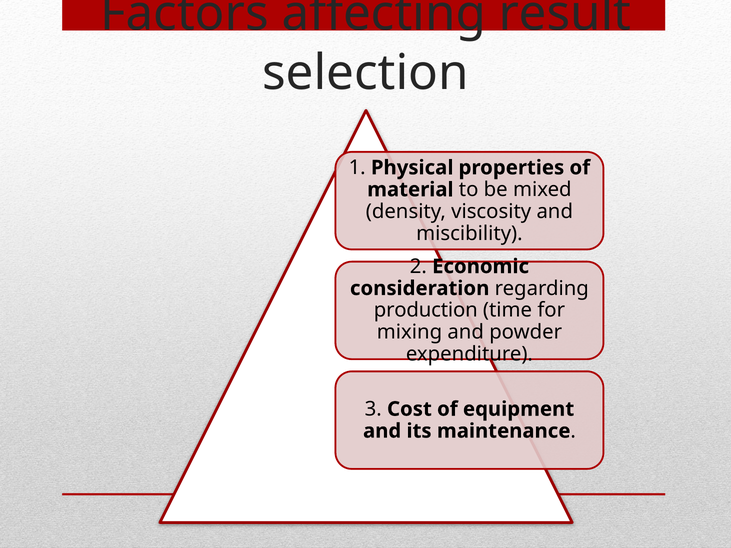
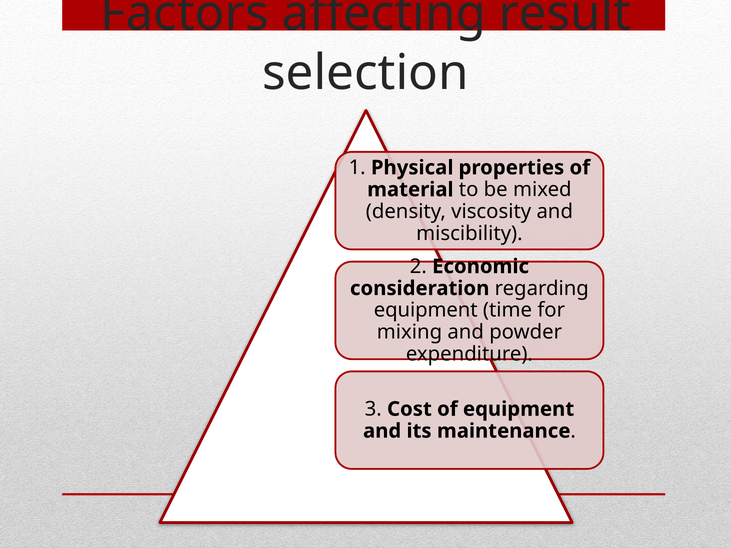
production at (426, 310): production -> equipment
